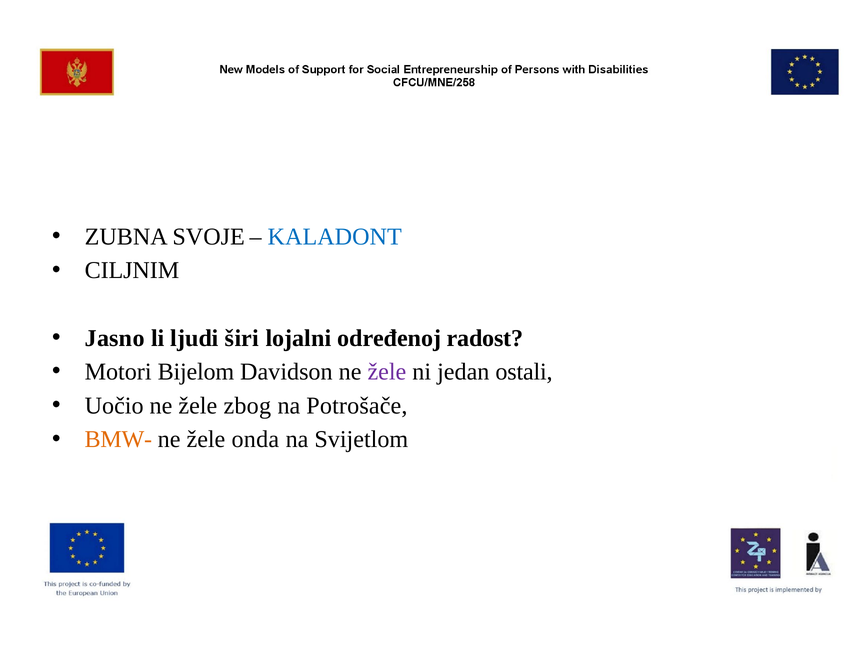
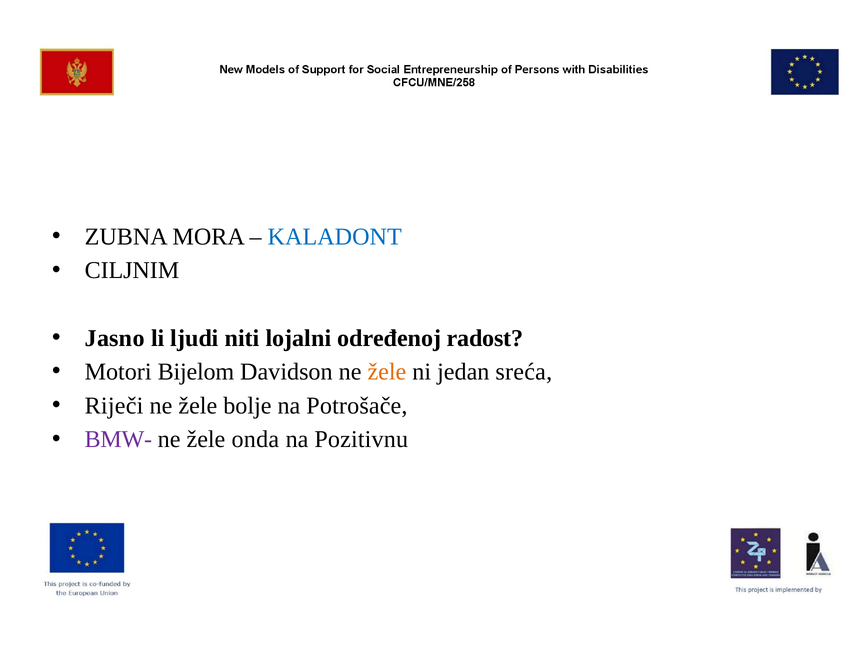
SVOJE: SVOJE -> MORA
širi: širi -> niti
žele at (387, 372) colour: purple -> orange
ostali: ostali -> sreća
Uočio: Uočio -> Riječi
zbog: zbog -> bolje
BMW- colour: orange -> purple
Svijetlom: Svijetlom -> Pozitivnu
